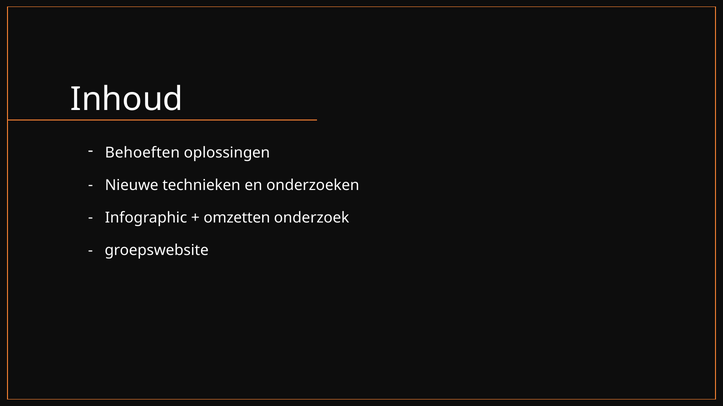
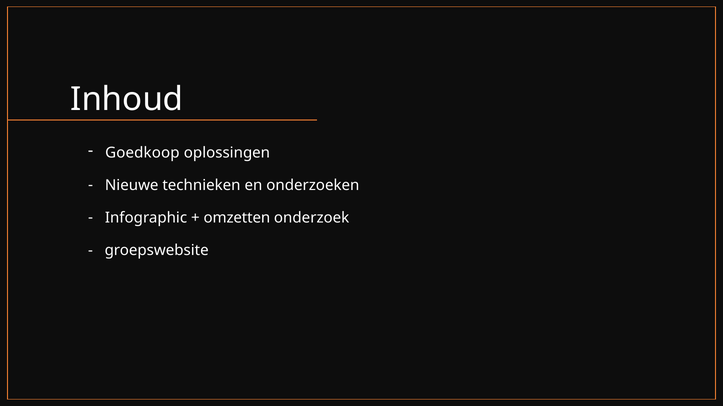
Behoeften: Behoeften -> Goedkoop
